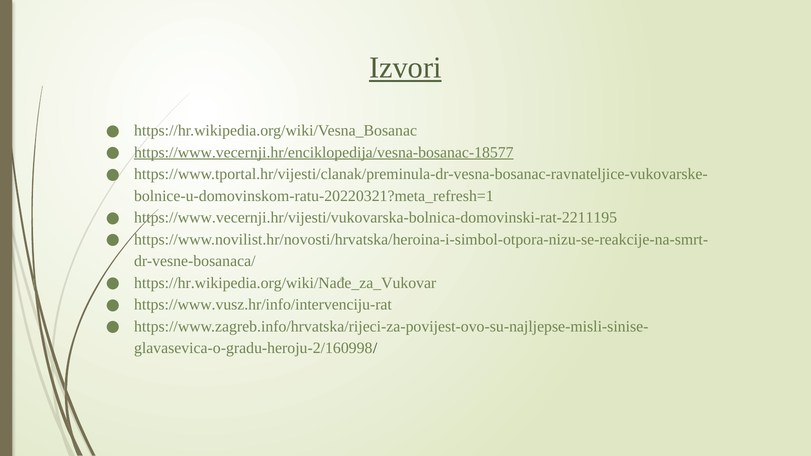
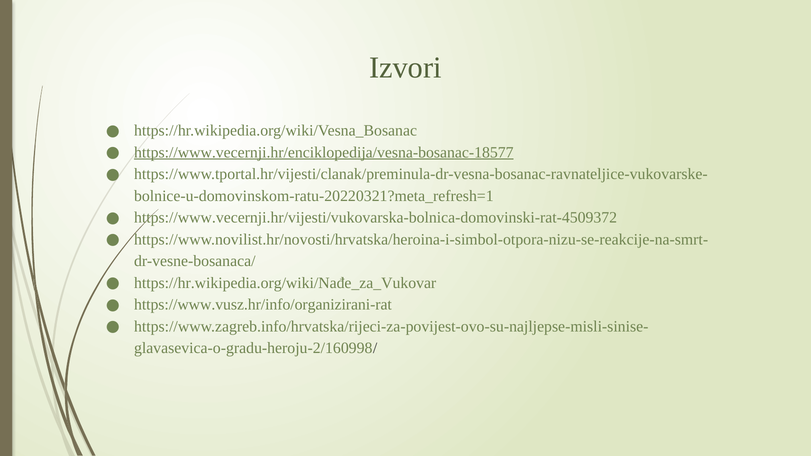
Izvori underline: present -> none
https://www.vecernji.hr/vijesti/vukovarska-bolnica-domovinski-rat-2211195: https://www.vecernji.hr/vijesti/vukovarska-bolnica-domovinski-rat-2211195 -> https://www.vecernji.hr/vijesti/vukovarska-bolnica-domovinski-rat-4509372
https://www.vusz.hr/info/intervenciju-rat: https://www.vusz.hr/info/intervenciju-rat -> https://www.vusz.hr/info/organizirani-rat
